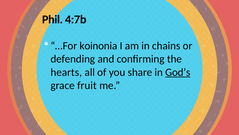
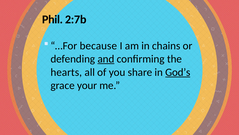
4:7b: 4:7b -> 2:7b
koinonia: koinonia -> because
and underline: none -> present
fruit: fruit -> your
